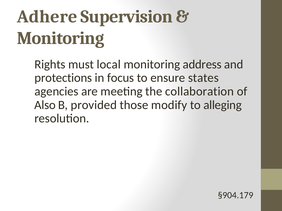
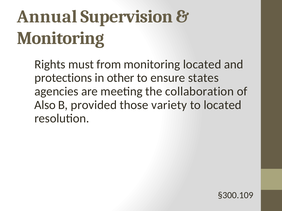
Adhere: Adhere -> Annual
local: local -> from
monitoring address: address -> located
focus: focus -> other
modify: modify -> variety
to alleging: alleging -> located
§904.179: §904.179 -> §300.109
